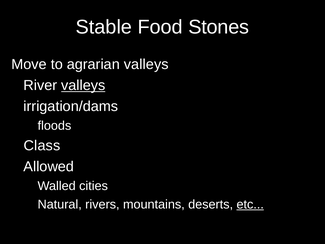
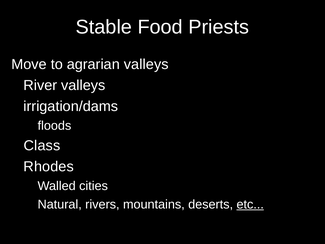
Stones: Stones -> Priests
valleys at (83, 85) underline: present -> none
Allowed: Allowed -> Rhodes
